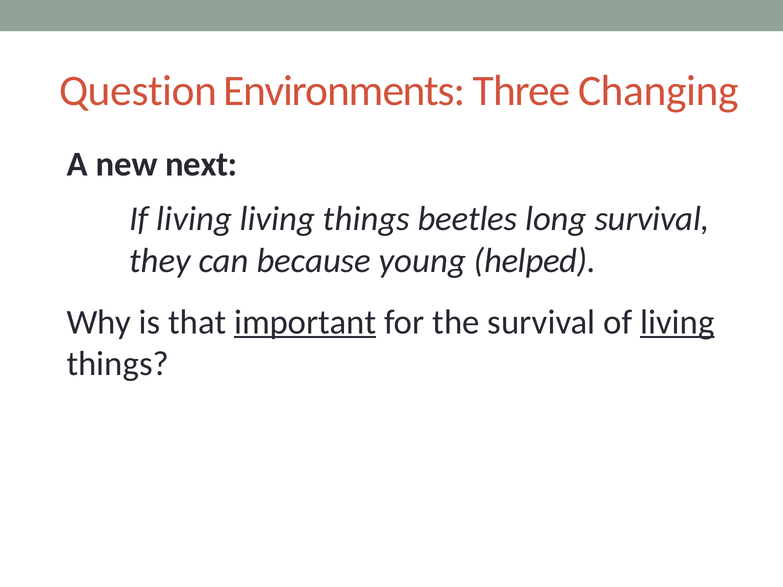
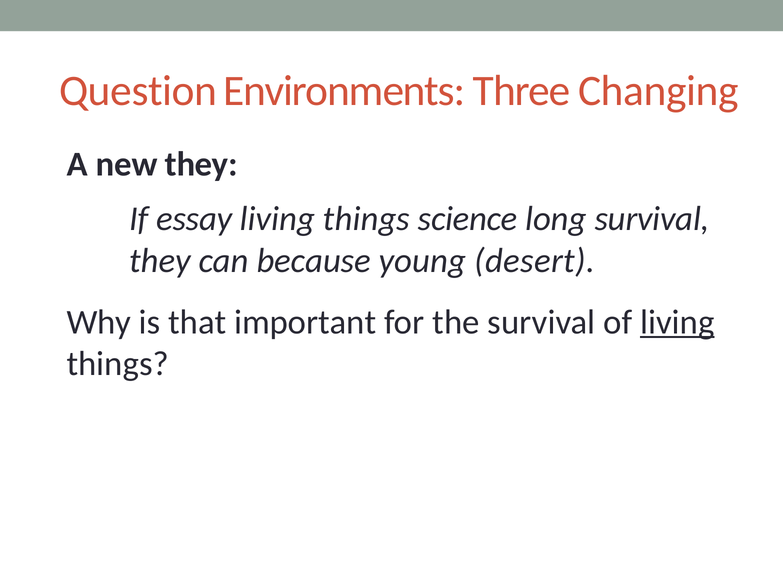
new next: next -> they
If living: living -> essay
beetles: beetles -> science
helped: helped -> desert
important underline: present -> none
